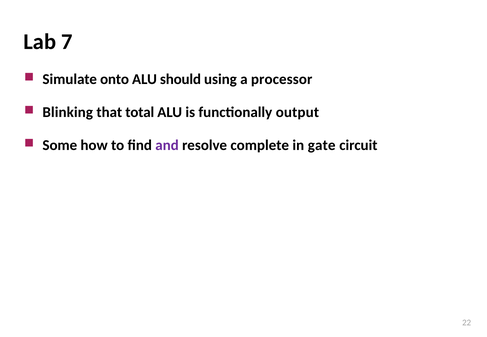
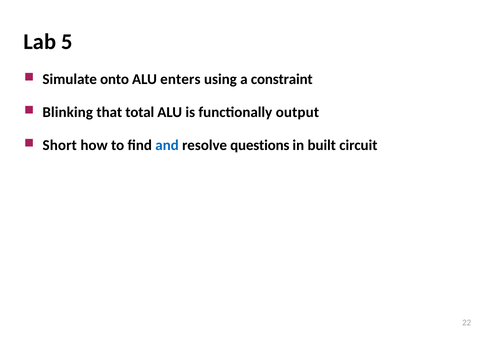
7: 7 -> 5
should: should -> enters
processor: processor -> constraint
Some: Some -> Short
and colour: purple -> blue
complete: complete -> questions
gate: gate -> built
